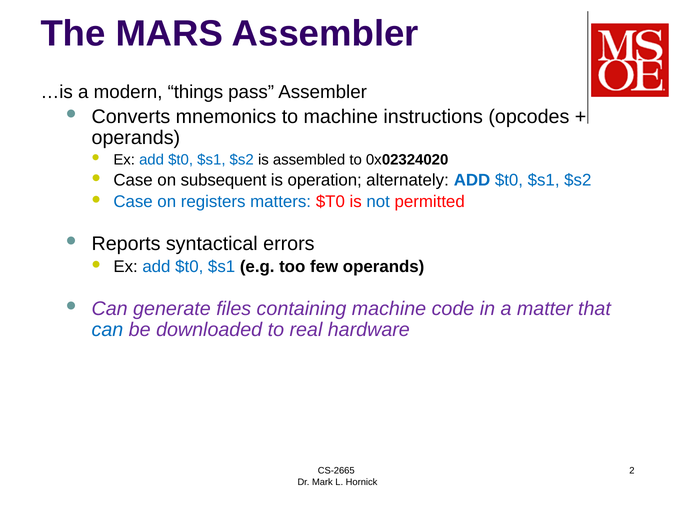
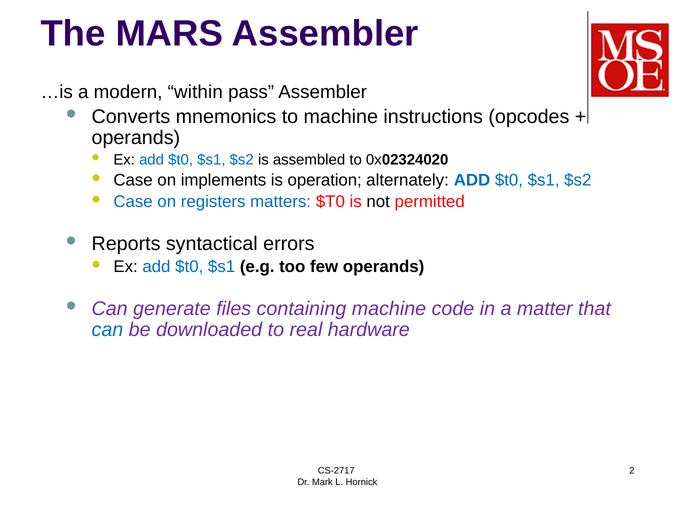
things: things -> within
subsequent: subsequent -> implements
not colour: blue -> black
CS-2665: CS-2665 -> CS-2717
